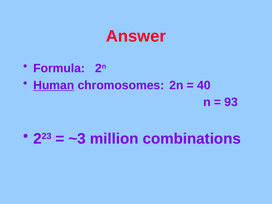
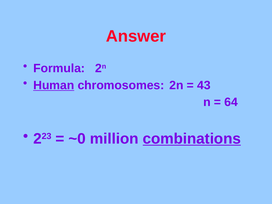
40: 40 -> 43
93: 93 -> 64
~3: ~3 -> ~0
combinations underline: none -> present
